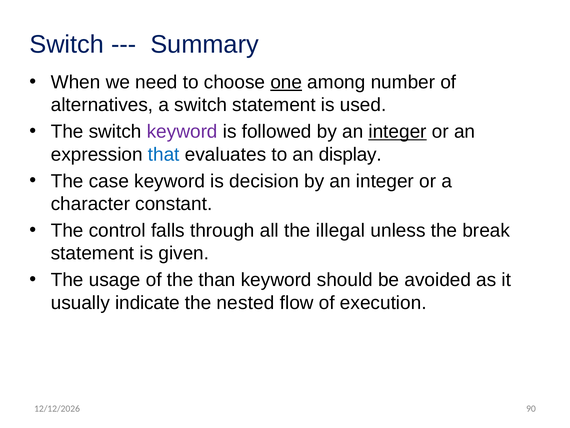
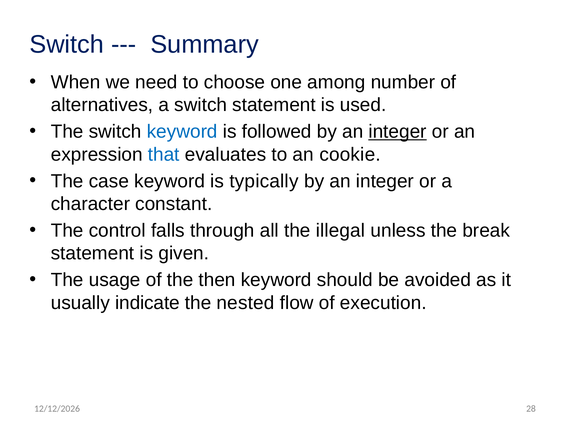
one underline: present -> none
keyword at (182, 131) colour: purple -> blue
display: display -> cookie
decision: decision -> typically
than: than -> then
90: 90 -> 28
